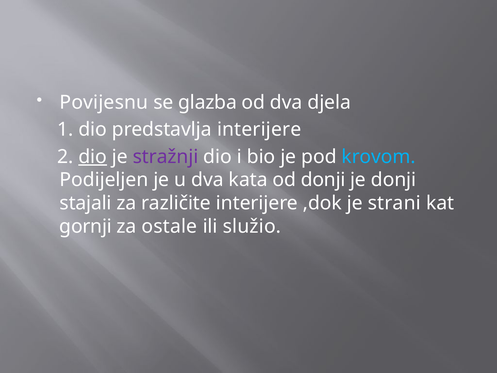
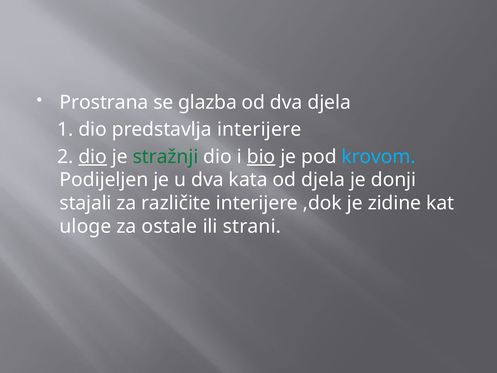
Povijesnu: Povijesnu -> Prostrana
stražnji colour: purple -> green
bio underline: none -> present
od donji: donji -> djela
strani: strani -> zidine
gornji: gornji -> uloge
služio: služio -> strani
